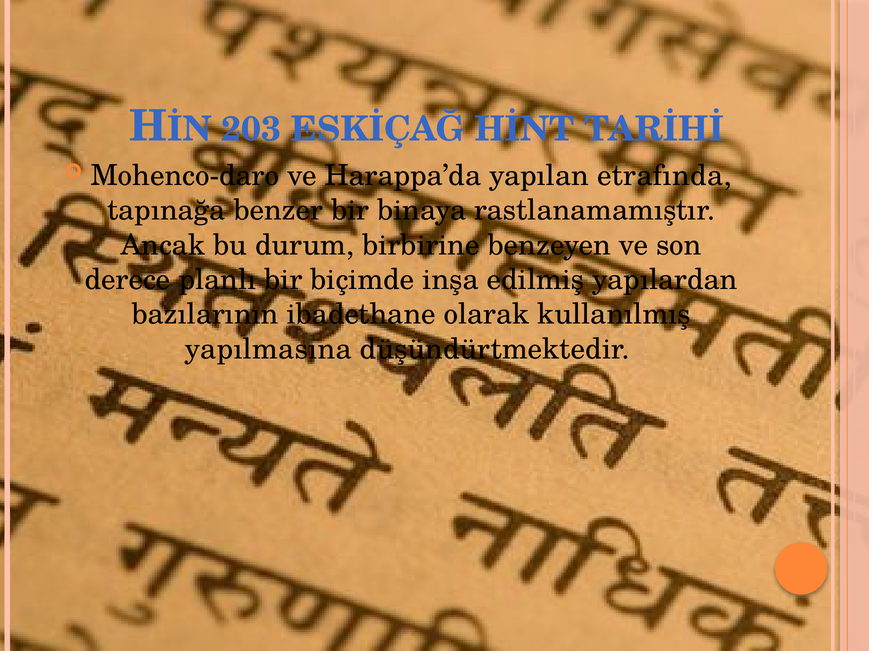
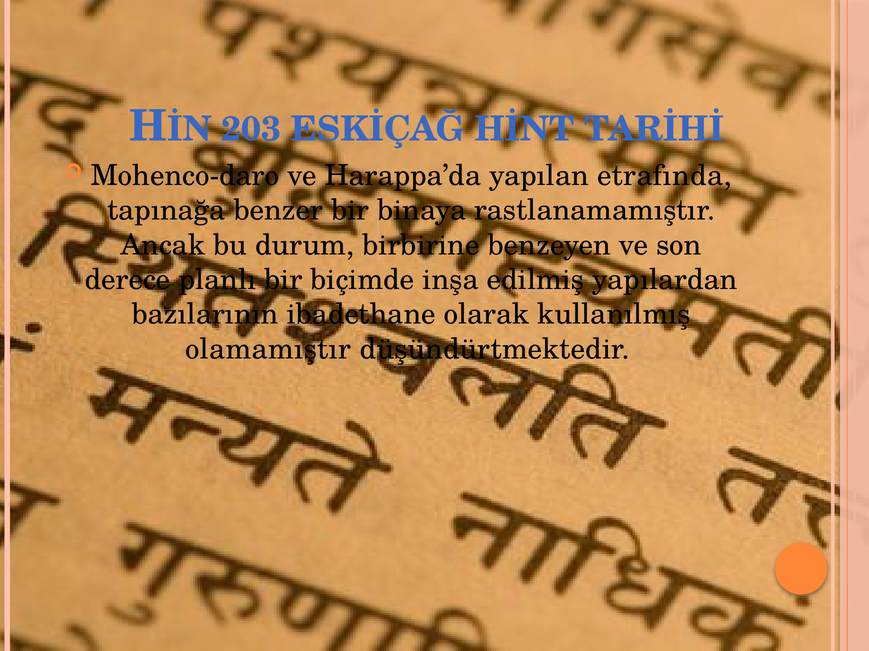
yapılmasına: yapılmasına -> olamamıştır
